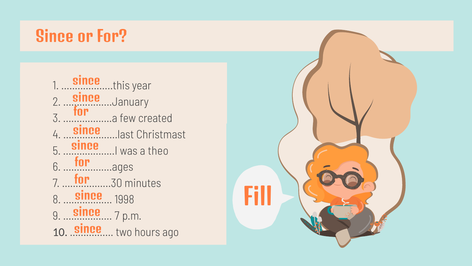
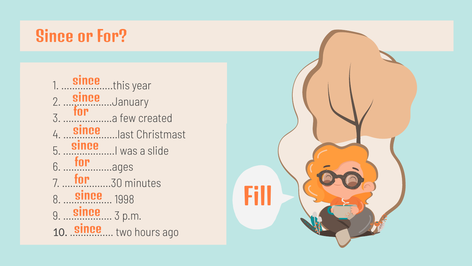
theo: theo -> slide
7 at (117, 216): 7 -> 3
